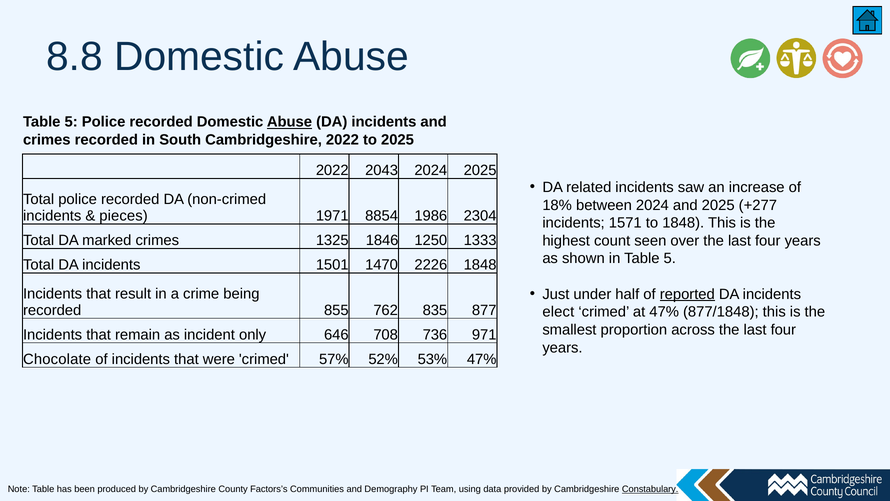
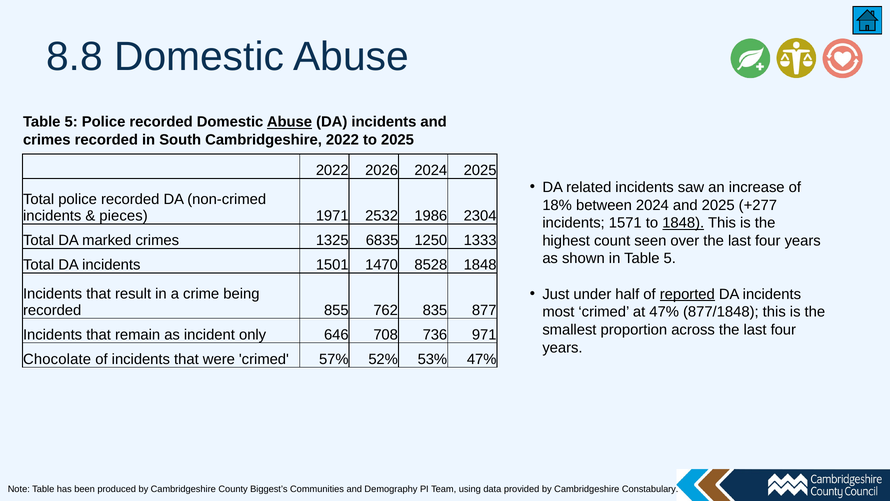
2043: 2043 -> 2026
8854: 8854 -> 2532
1848 at (683, 223) underline: none -> present
1846: 1846 -> 6835
2226: 2226 -> 8528
elect: elect -> most
Factors’s: Factors’s -> Biggest’s
Constabulary underline: present -> none
